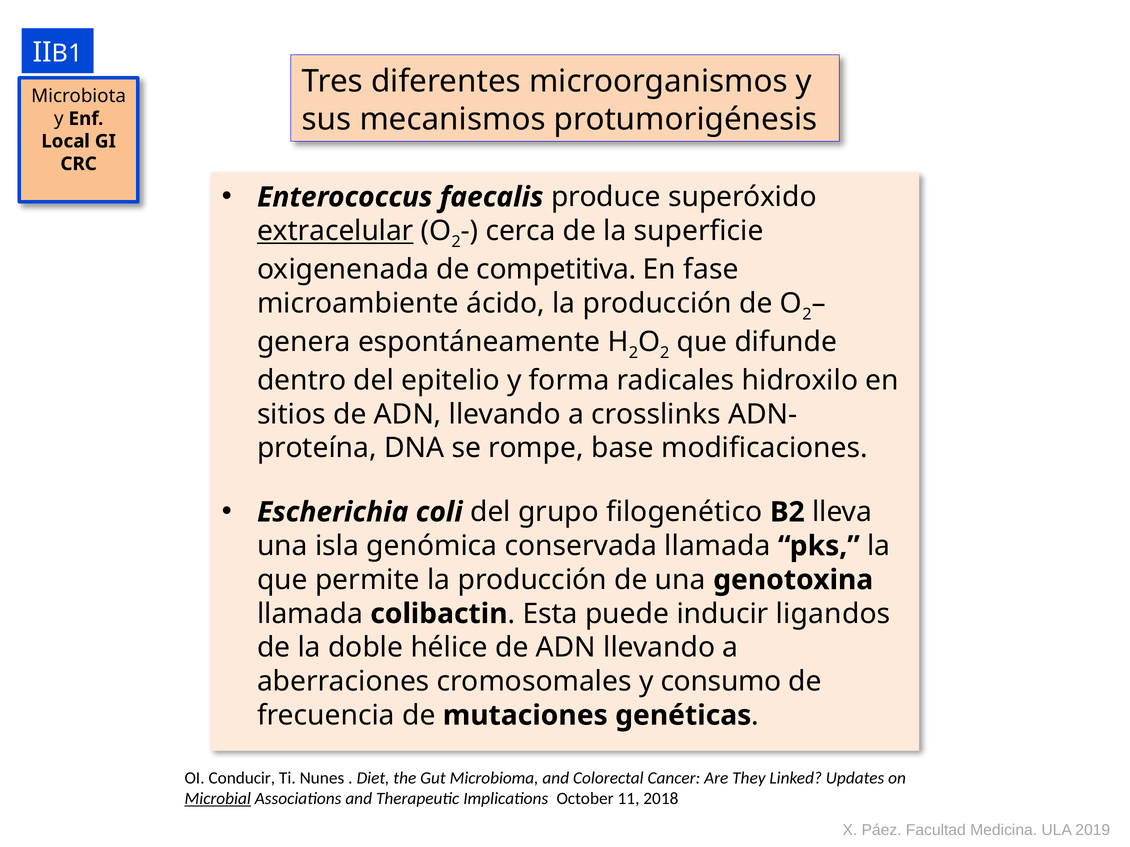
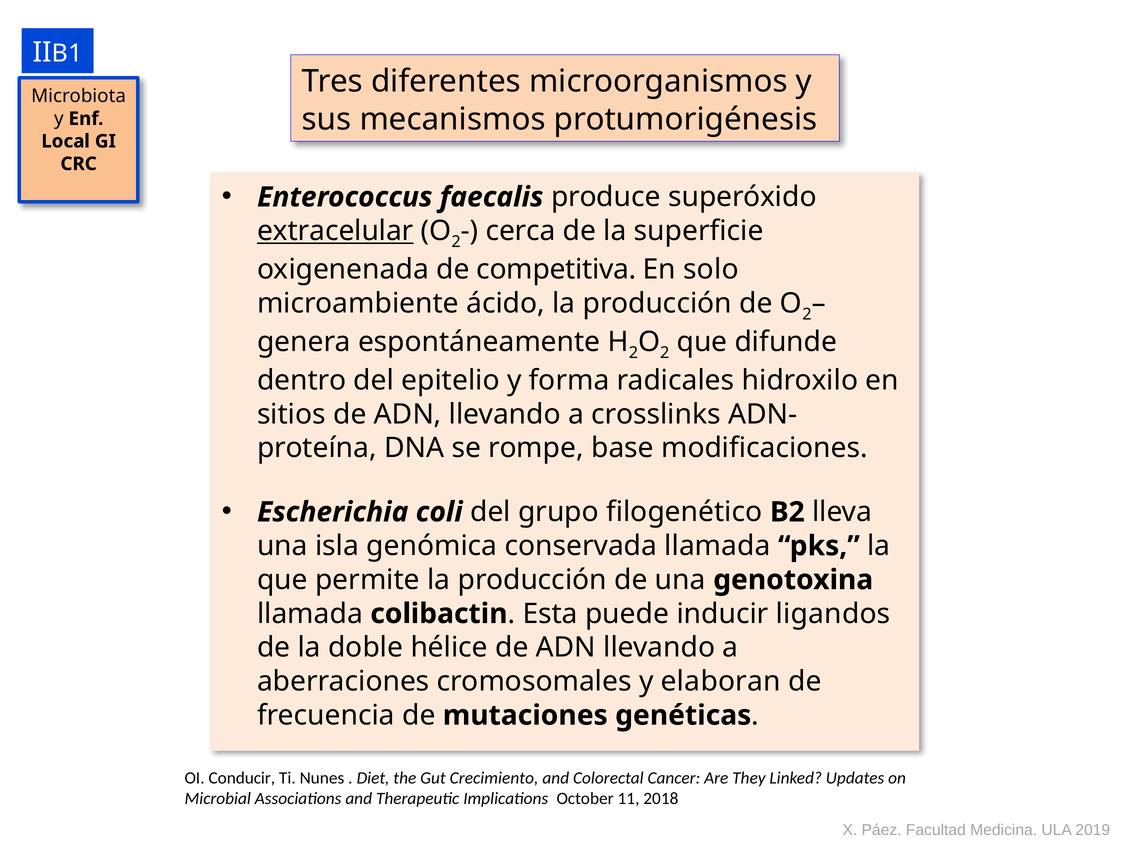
fase: fase -> solo
consumo: consumo -> elaboran
Microbioma: Microbioma -> Crecimiento
Microbial underline: present -> none
